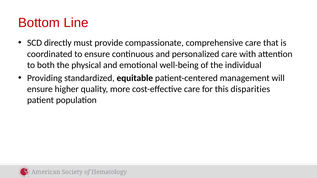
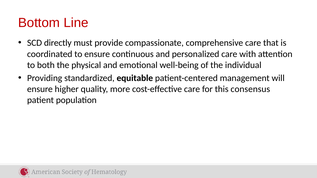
disparities: disparities -> consensus
